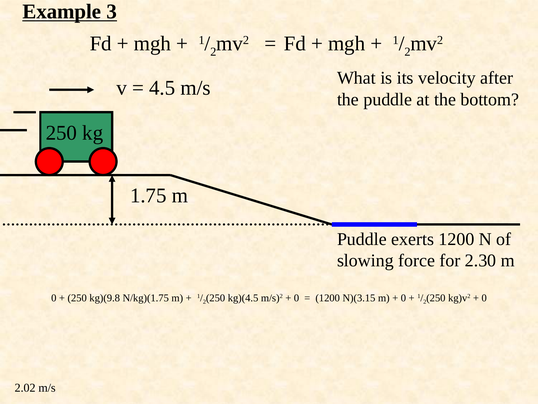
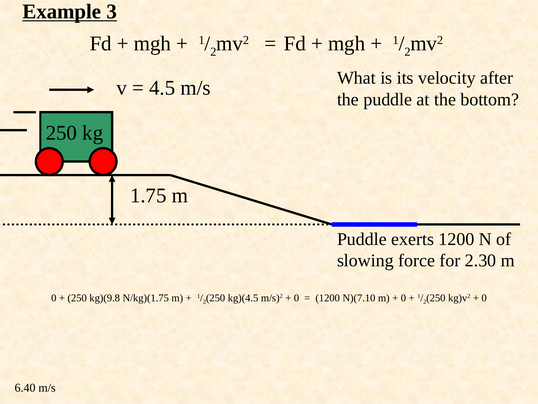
N)(3.15: N)(3.15 -> N)(7.10
2.02: 2.02 -> 6.40
